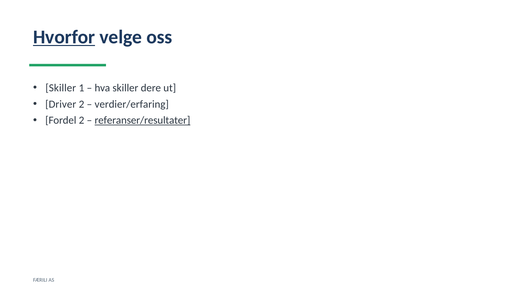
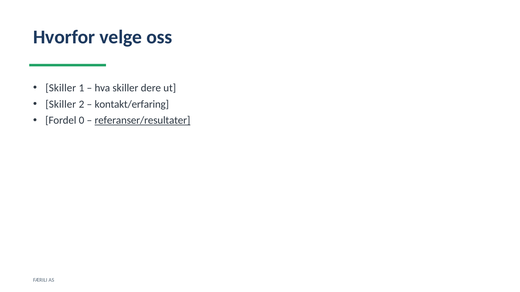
Hvorfor underline: present -> none
Driver at (61, 104): Driver -> Skiller
verdier/erfaring: verdier/erfaring -> kontakt/erfaring
Fordel 2: 2 -> 0
